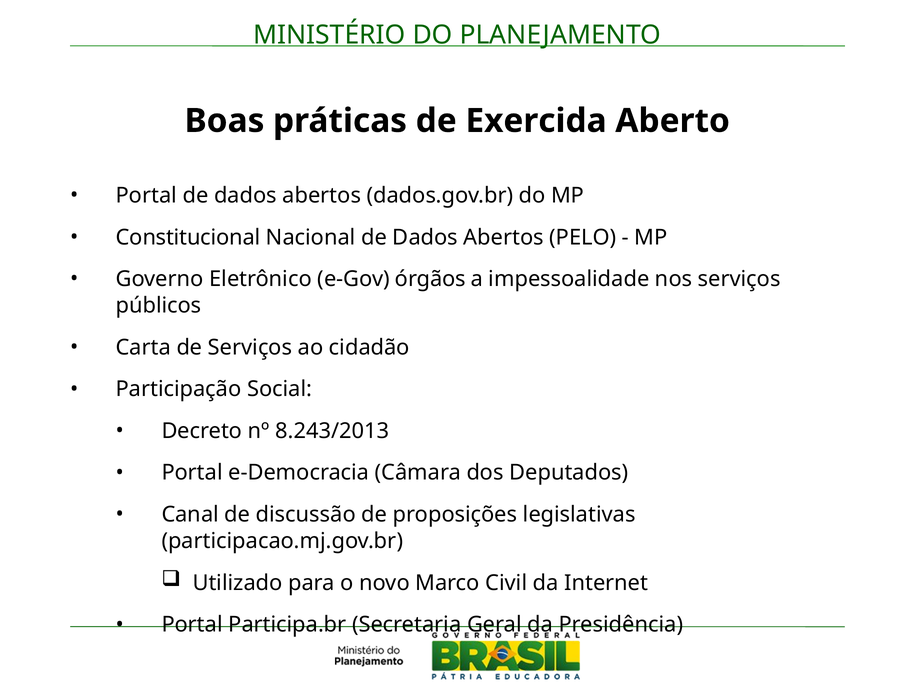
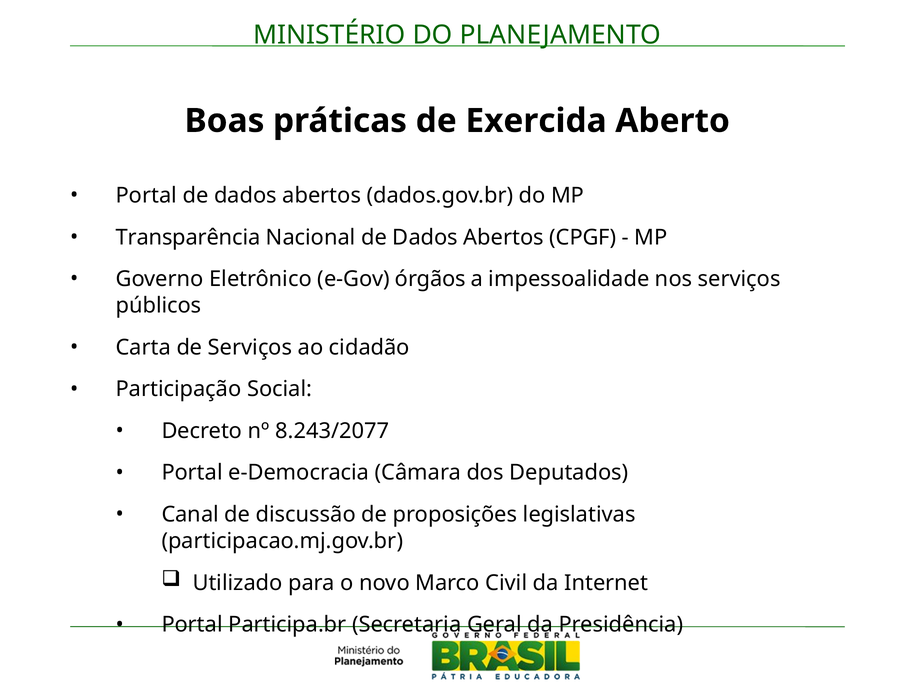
Constitucional: Constitucional -> Transparência
PELO: PELO -> CPGF
8.243/2013: 8.243/2013 -> 8.243/2077
